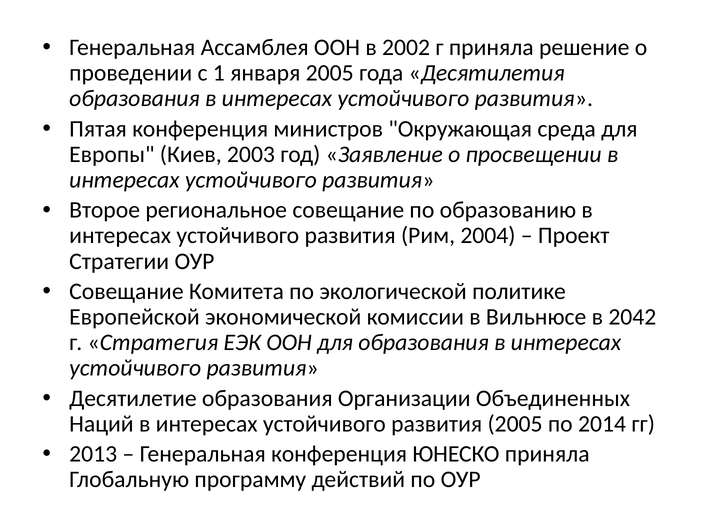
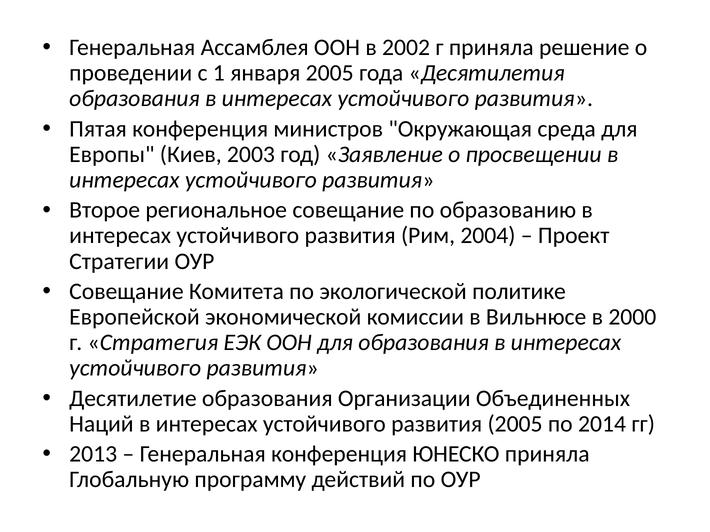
2042: 2042 -> 2000
